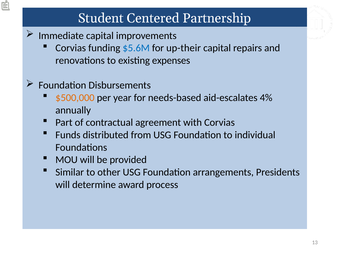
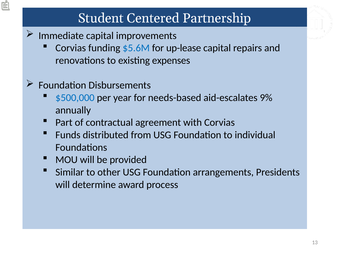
up-their: up-their -> up-lease
$500,000 colour: orange -> blue
4%: 4% -> 9%
